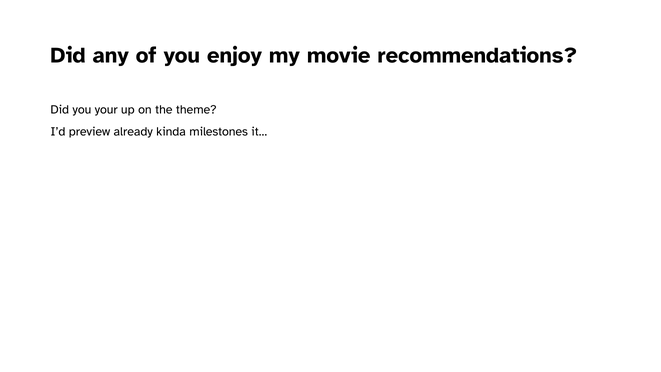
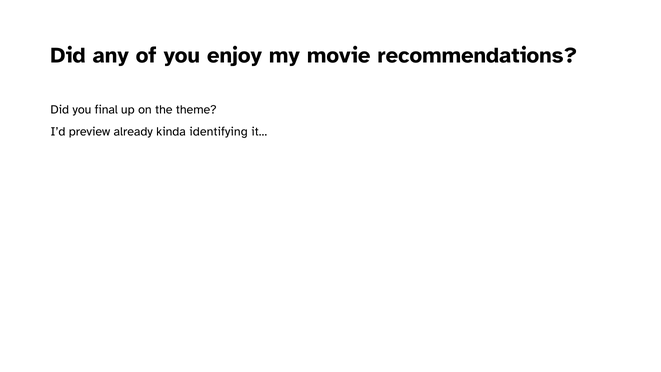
your: your -> final
milestones: milestones -> identifying
